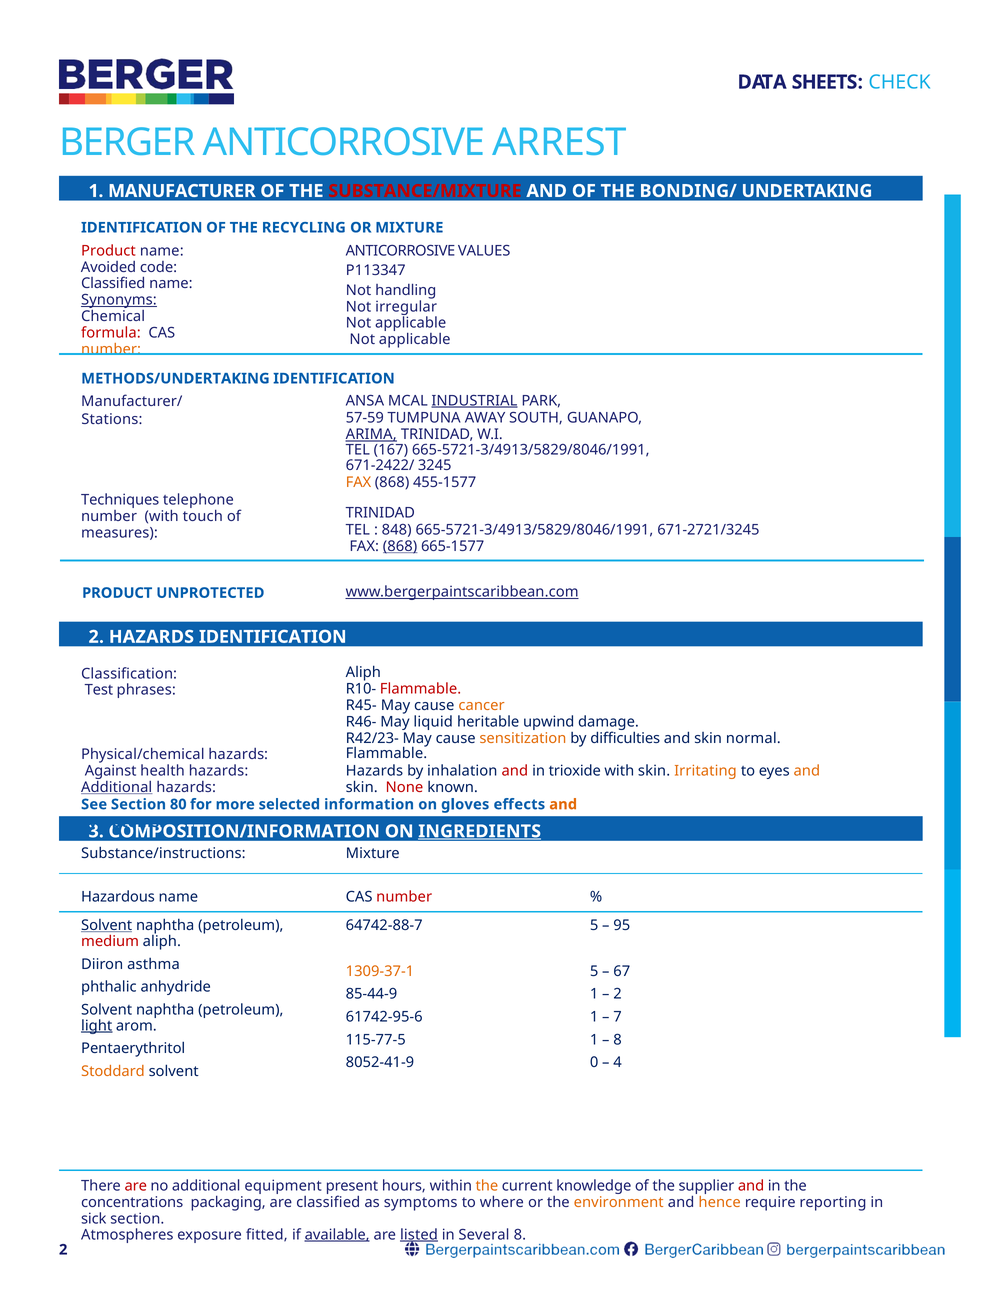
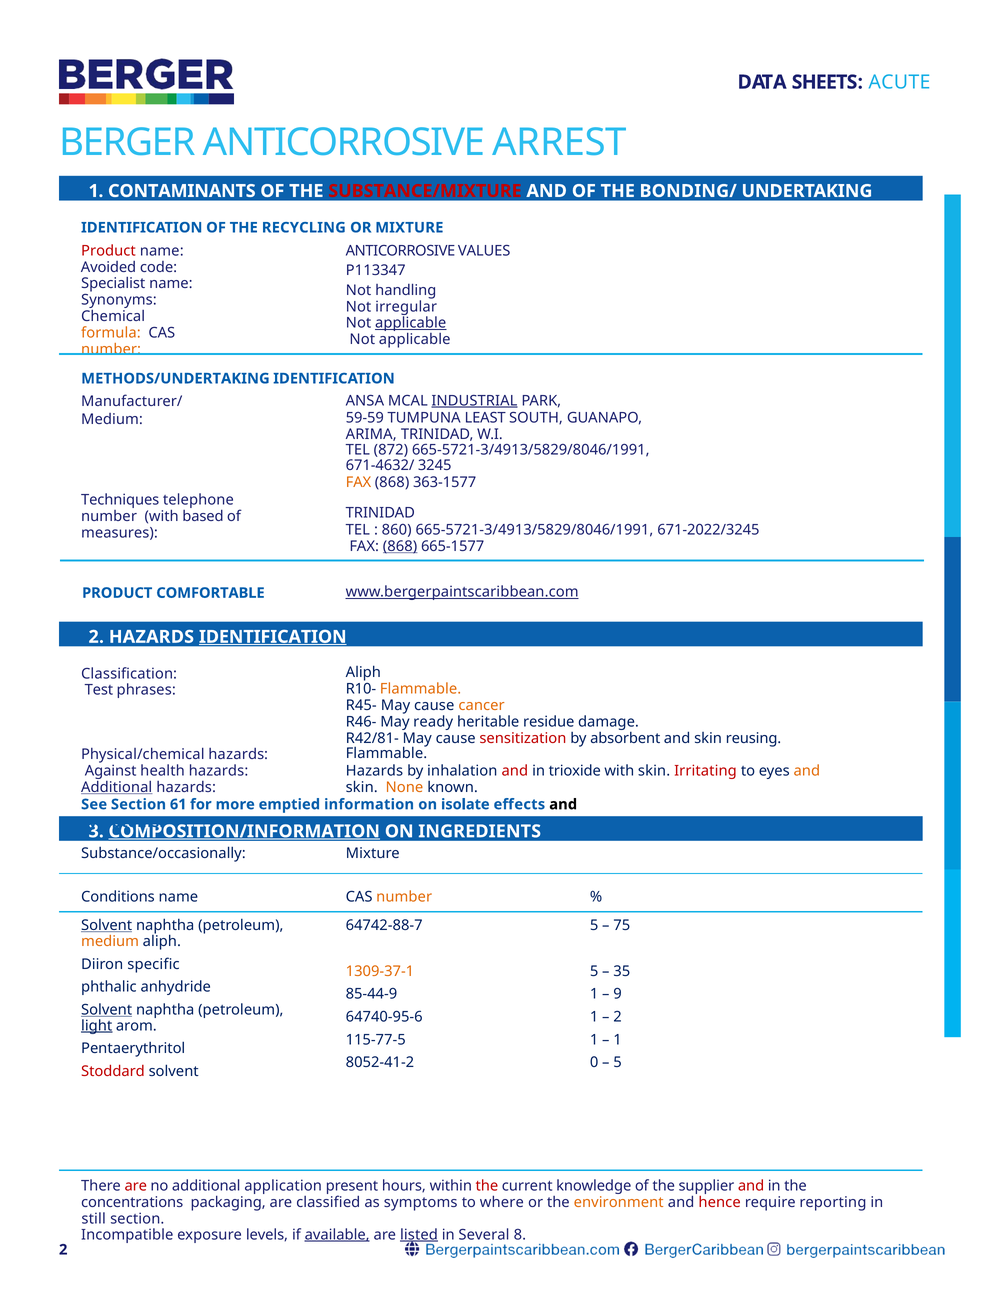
CHECK: CHECK -> ACUTE
MANUFACTURER: MANUFACTURER -> CONTAMINANTS
Classified at (113, 284): Classified -> Specialist
Synonyms underline: present -> none
applicable at (411, 323) underline: none -> present
formula colour: red -> orange
57-59: 57-59 -> 59-59
AWAY: AWAY -> LEAST
Stations at (112, 419): Stations -> Medium
ARIMA underline: present -> none
167: 167 -> 872
671-2422/: 671-2422/ -> 671-4632/
455-1577: 455-1577 -> 363-1577
touch: touch -> based
848: 848 -> 860
671-2721/3245: 671-2721/3245 -> 671-2022/3245
UNPROTECTED: UNPROTECTED -> COMFORTABLE
IDENTIFICATION at (273, 637) underline: none -> present
Flammable at (421, 689) colour: red -> orange
liquid: liquid -> ready
upwind: upwind -> residue
R42/23-: R42/23- -> R42/81-
sensitization colour: orange -> red
difficulties: difficulties -> absorbent
normal: normal -> reusing
Irritating colour: orange -> red
None colour: red -> orange
80: 80 -> 61
selected: selected -> emptied
gloves: gloves -> isolate
and at (563, 804) colour: orange -> black
COMPOSITION/INFORMATION underline: none -> present
INGREDIENTS underline: present -> none
Substance/instructions: Substance/instructions -> Substance/occasionally
Hazardous: Hazardous -> Conditions
number at (404, 897) colour: red -> orange
95: 95 -> 75
medium at (110, 941) colour: red -> orange
asthma: asthma -> specific
67: 67 -> 35
2 at (618, 994): 2 -> 9
Solvent at (107, 1010) underline: none -> present
61742-95-6: 61742-95-6 -> 64740-95-6
7 at (618, 1017): 7 -> 2
8 at (618, 1040): 8 -> 1
8052-41-9: 8052-41-9 -> 8052-41-2
4 at (618, 1063): 4 -> 5
Stoddard colour: orange -> red
equipment: equipment -> application
the at (487, 1186) colour: orange -> red
hence colour: orange -> red
sick: sick -> still
Atmospheres: Atmospheres -> Incompatible
fitted: fitted -> levels
